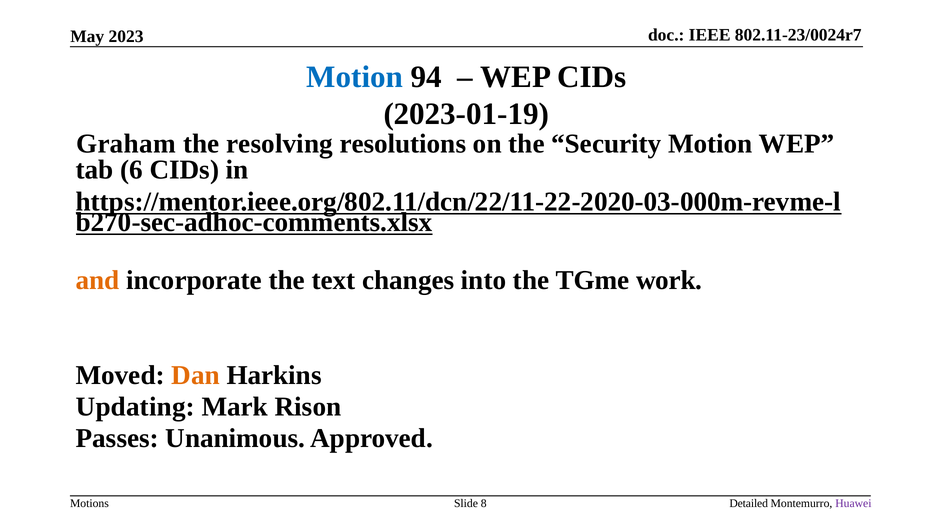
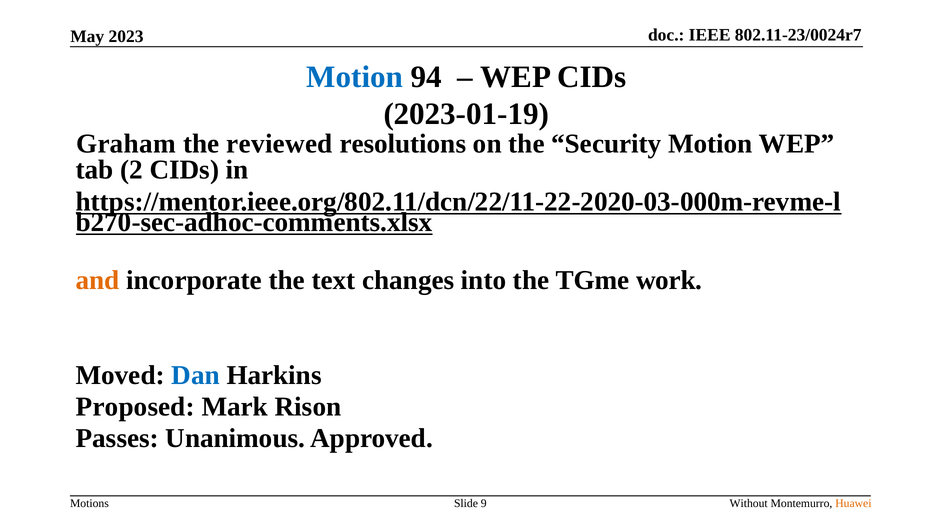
resolving: resolving -> reviewed
6: 6 -> 2
Dan colour: orange -> blue
Updating: Updating -> Proposed
8: 8 -> 9
Detailed: Detailed -> Without
Huawei colour: purple -> orange
